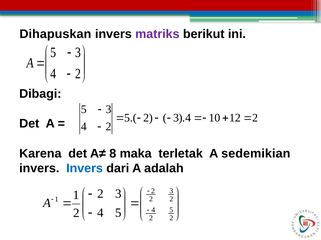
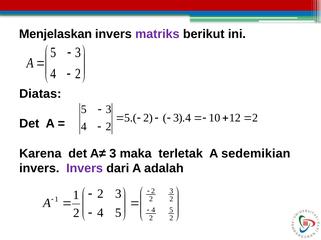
Dihapuskan: Dihapuskan -> Menjelaskan
Dibagi: Dibagi -> Diatas
A≠ 8: 8 -> 3
Invers at (85, 169) colour: blue -> purple
